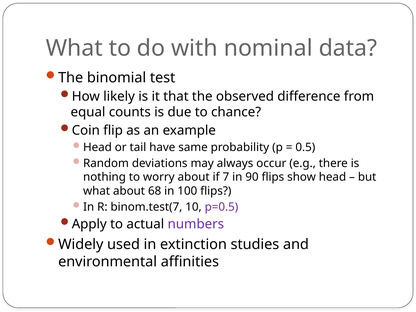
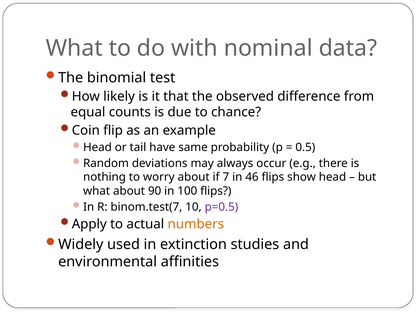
90: 90 -> 46
68: 68 -> 90
numbers colour: purple -> orange
